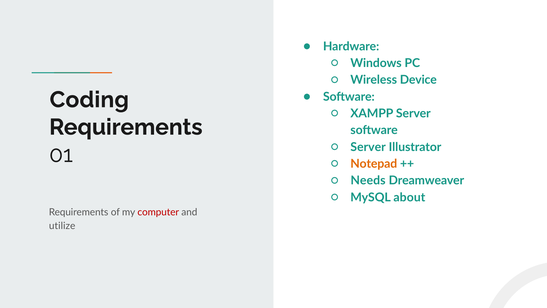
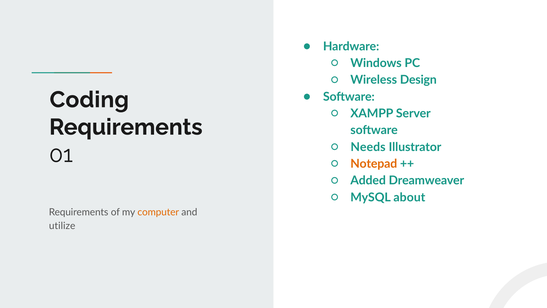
Device: Device -> Design
Server at (368, 147): Server -> Needs
Needs: Needs -> Added
computer colour: red -> orange
